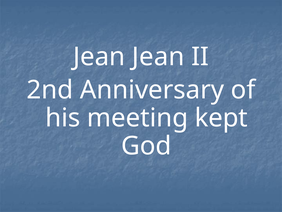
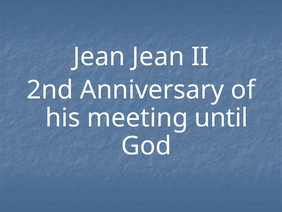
kept: kept -> until
